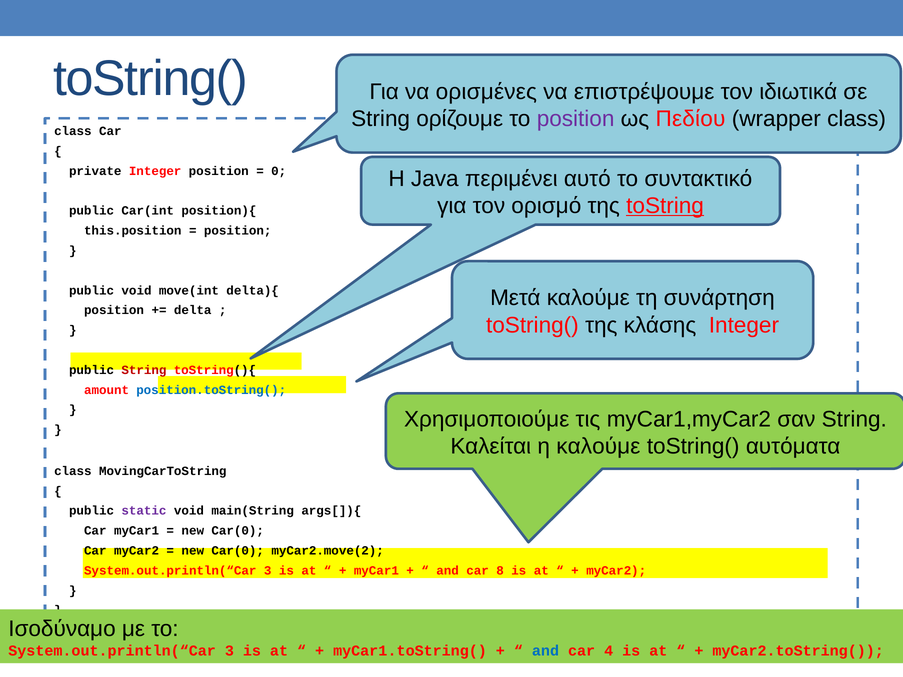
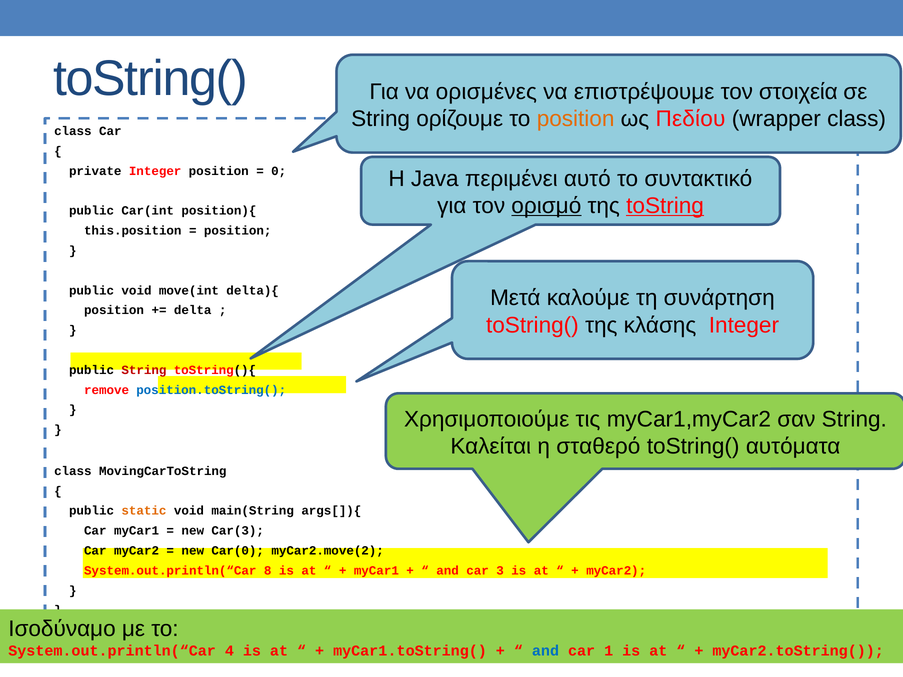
ιδιωτικά: ιδιωτικά -> στοιχεία
position at (576, 119) colour: purple -> orange
ορισμό underline: none -> present
amount: amount -> remove
η καλούμε: καλούμε -> σταθερό
static colour: purple -> orange
Car(0 at (238, 531): Car(0 -> Car(3
3 at (268, 571): 3 -> 8
8: 8 -> 3
3 at (229, 651): 3 -> 4
4: 4 -> 1
